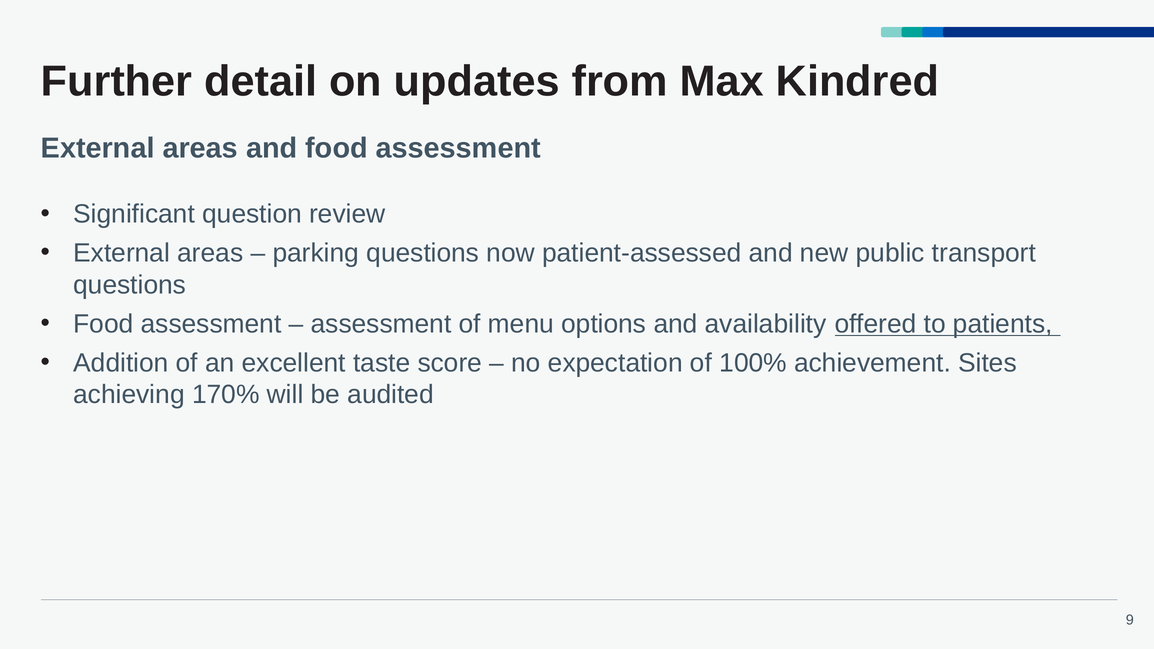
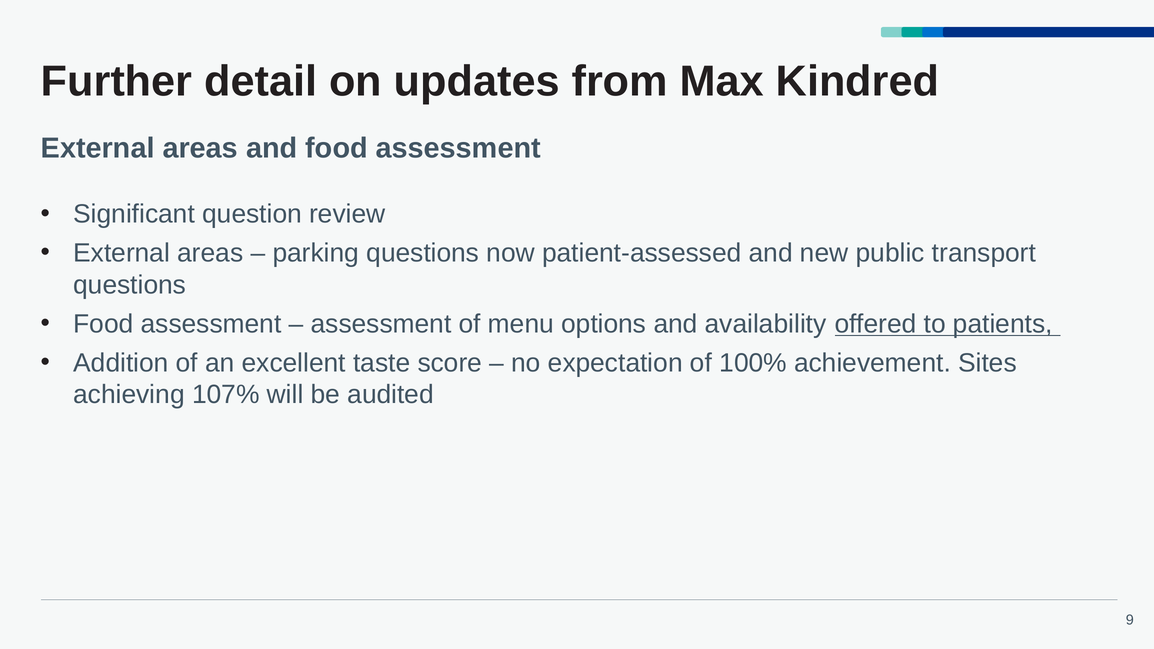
170%: 170% -> 107%
